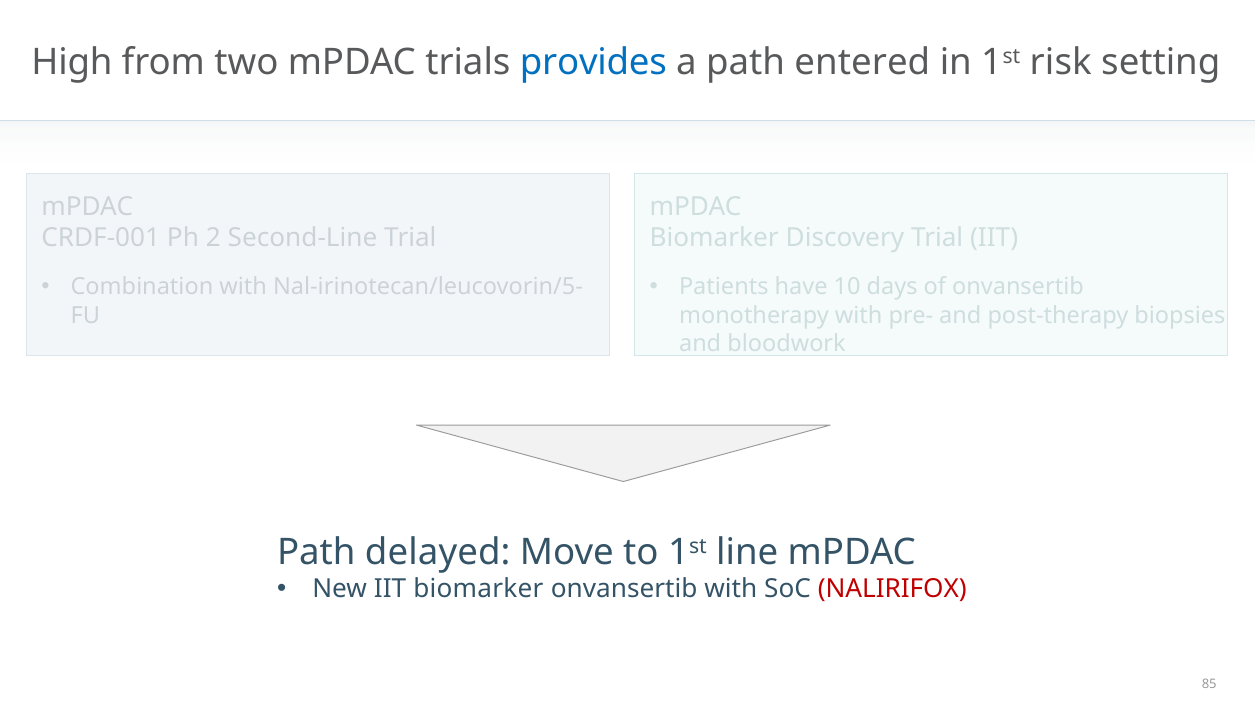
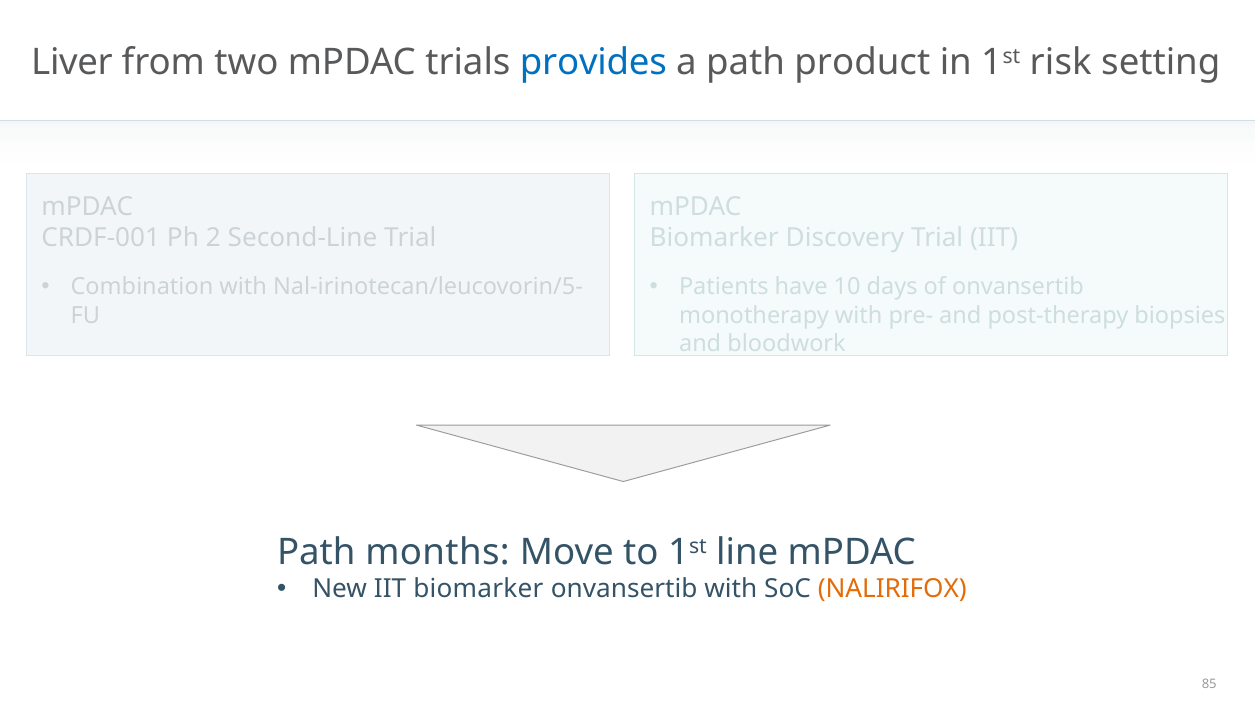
High: High -> Liver
entered: entered -> product
delayed: delayed -> months
NALIRIFOX colour: red -> orange
